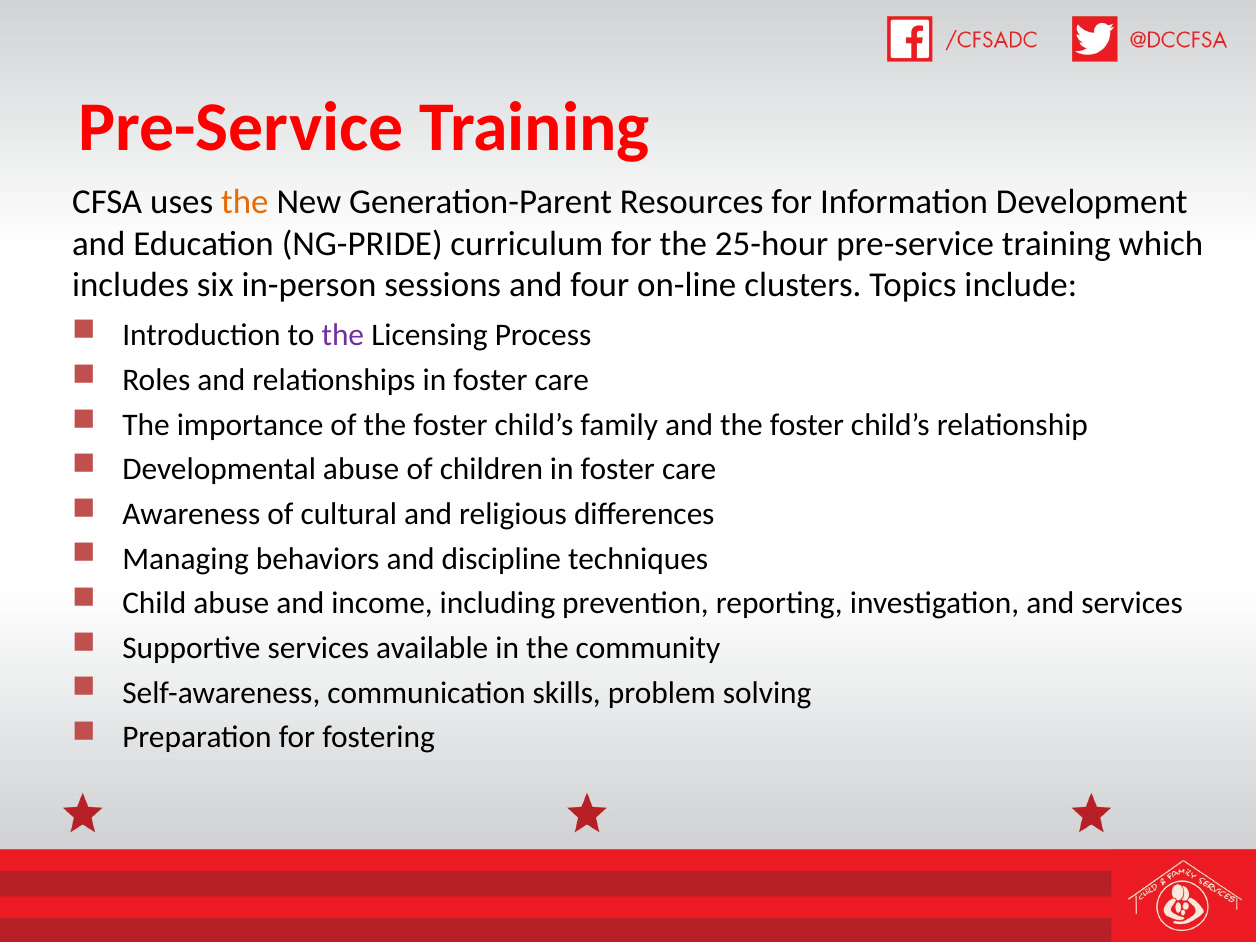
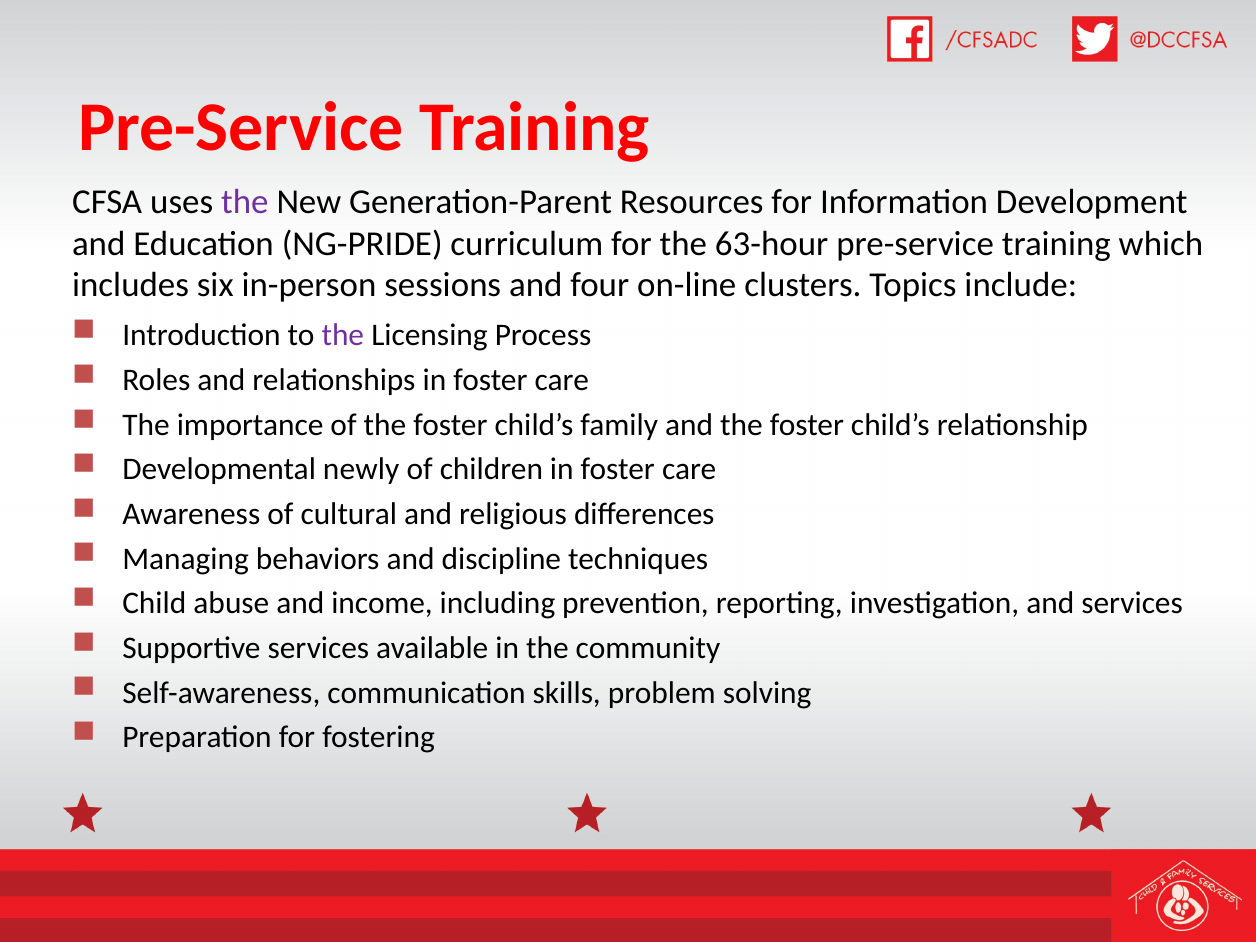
the at (245, 202) colour: orange -> purple
25-hour: 25-hour -> 63-hour
Developmental abuse: abuse -> newly
